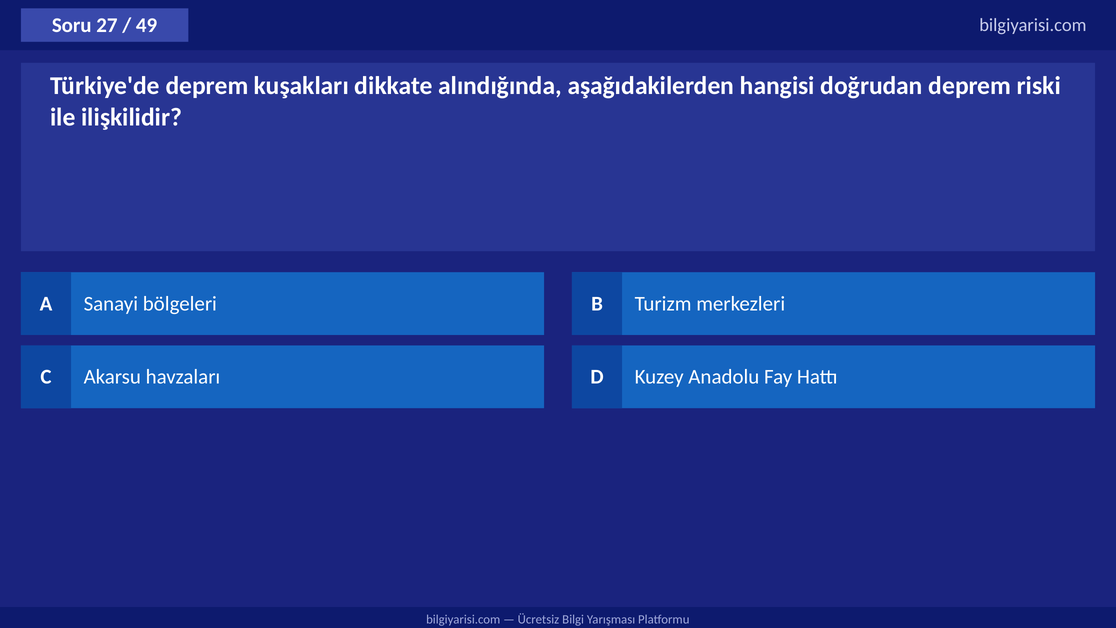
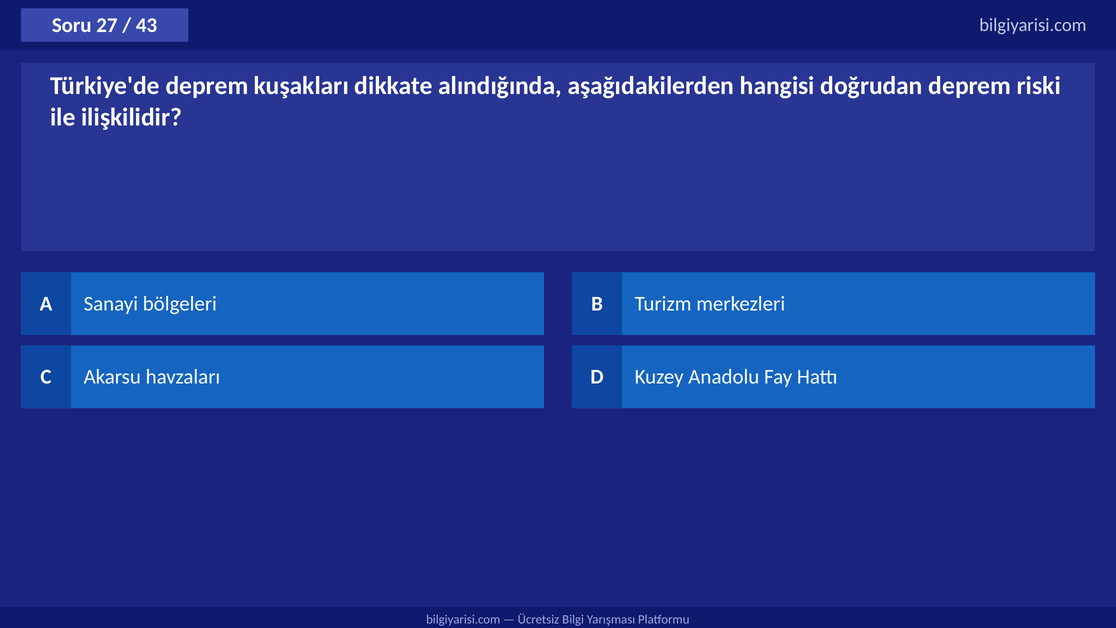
49: 49 -> 43
